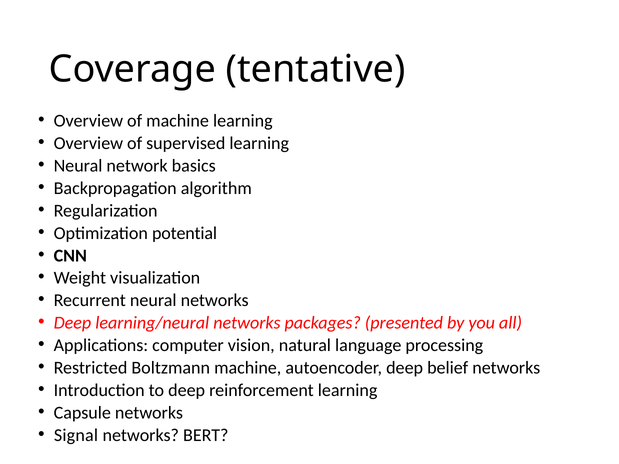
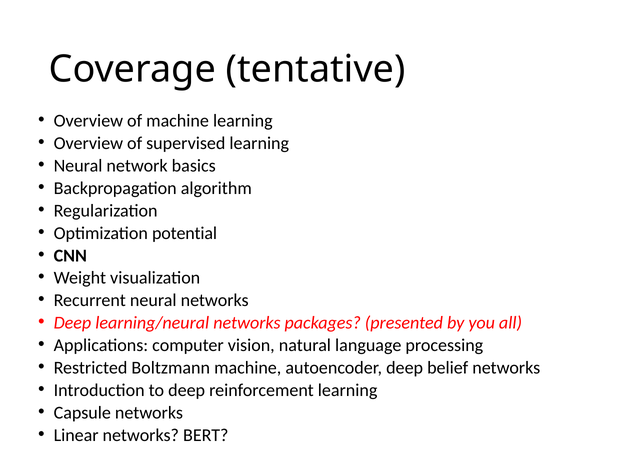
Signal: Signal -> Linear
